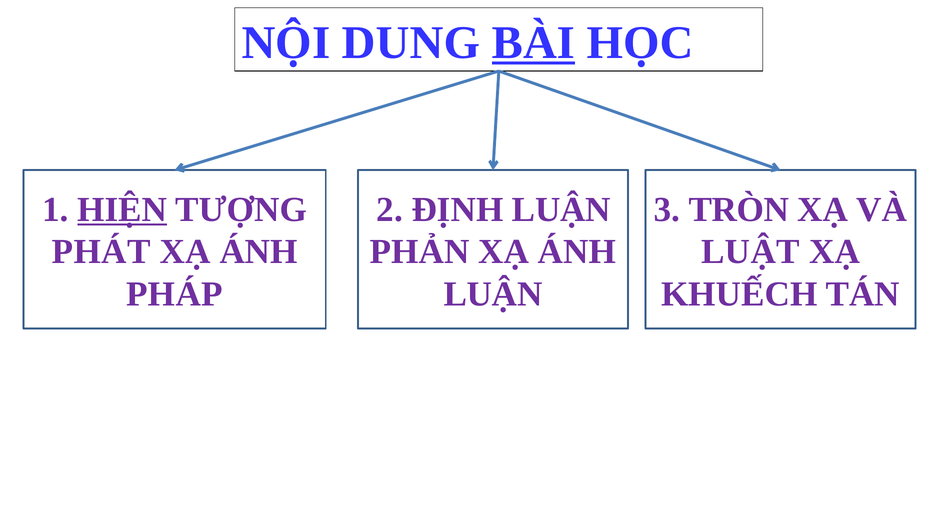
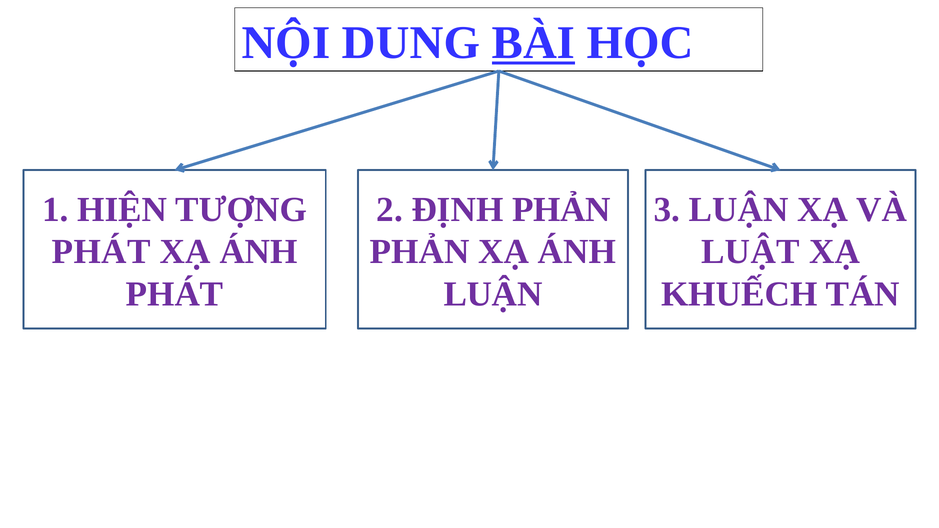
HIỆN underline: present -> none
ĐỊNH LUẬN: LUẬN -> PHẢN
3 TRÒN: TRÒN -> LUẬN
PHÁP at (174, 294): PHÁP -> PHÁT
